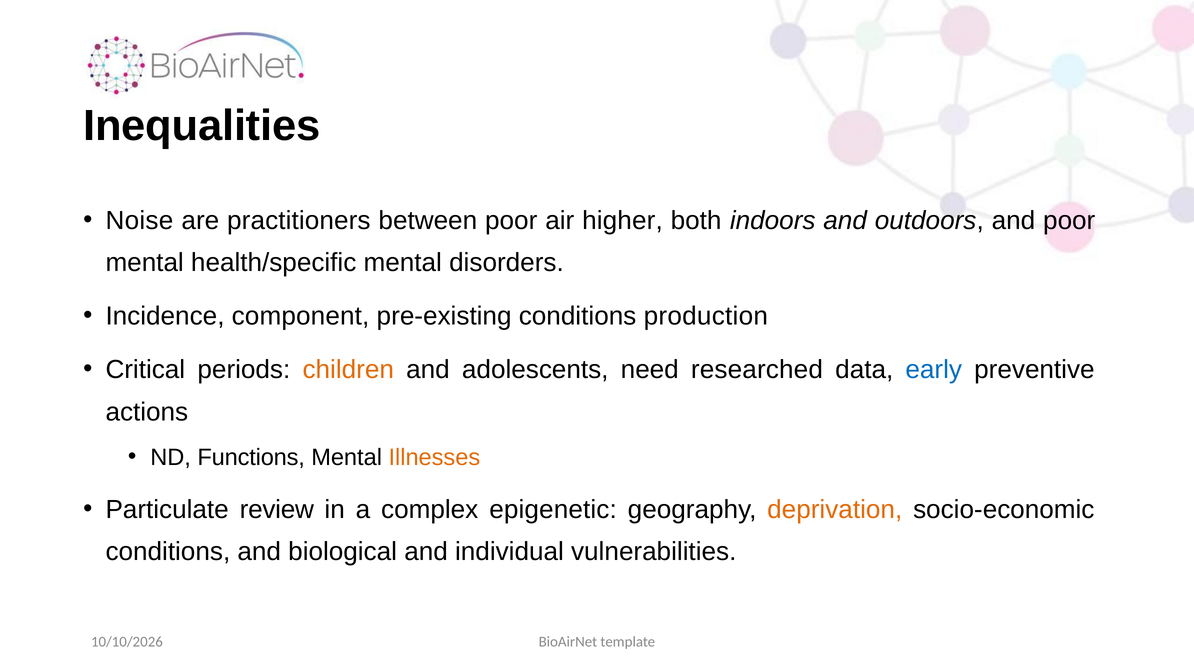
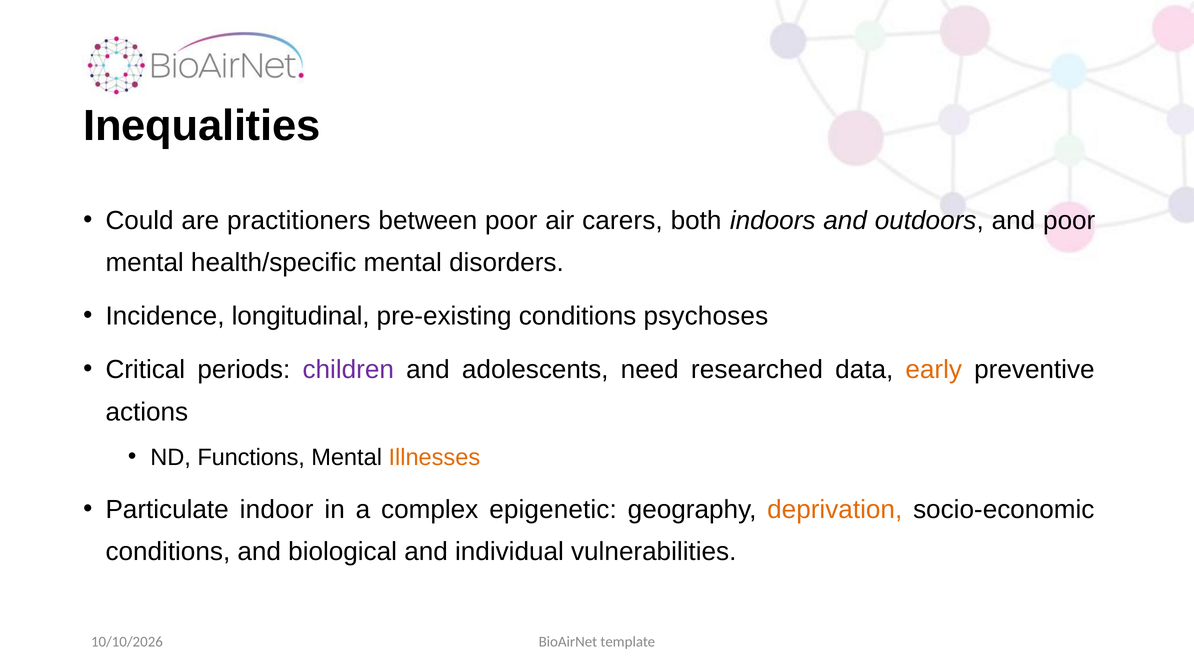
Noise: Noise -> Could
higher: higher -> carers
component: component -> longitudinal
production: production -> psychoses
children colour: orange -> purple
early colour: blue -> orange
review: review -> indoor
